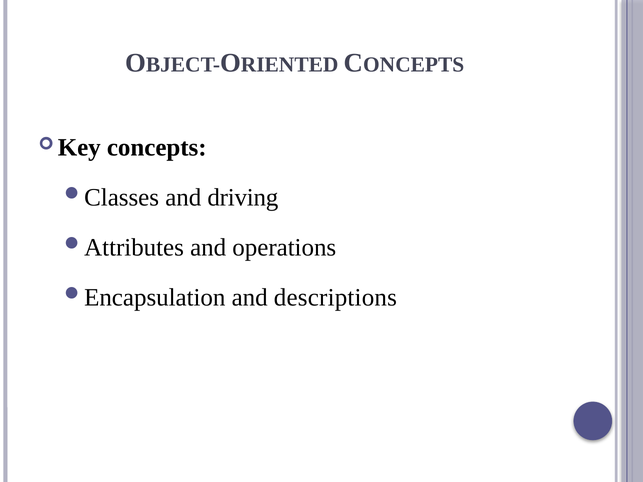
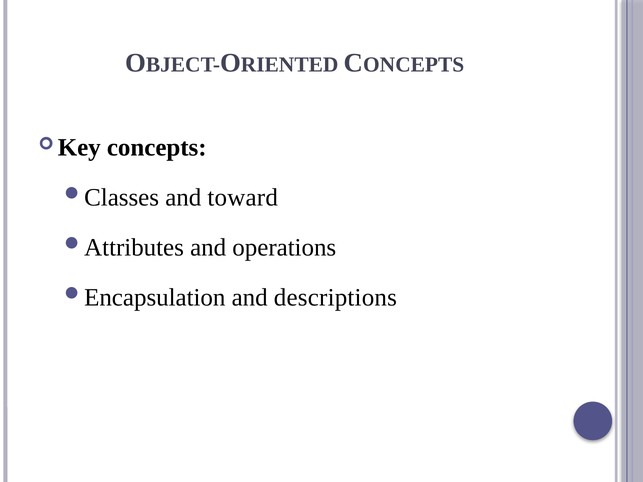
driving: driving -> toward
